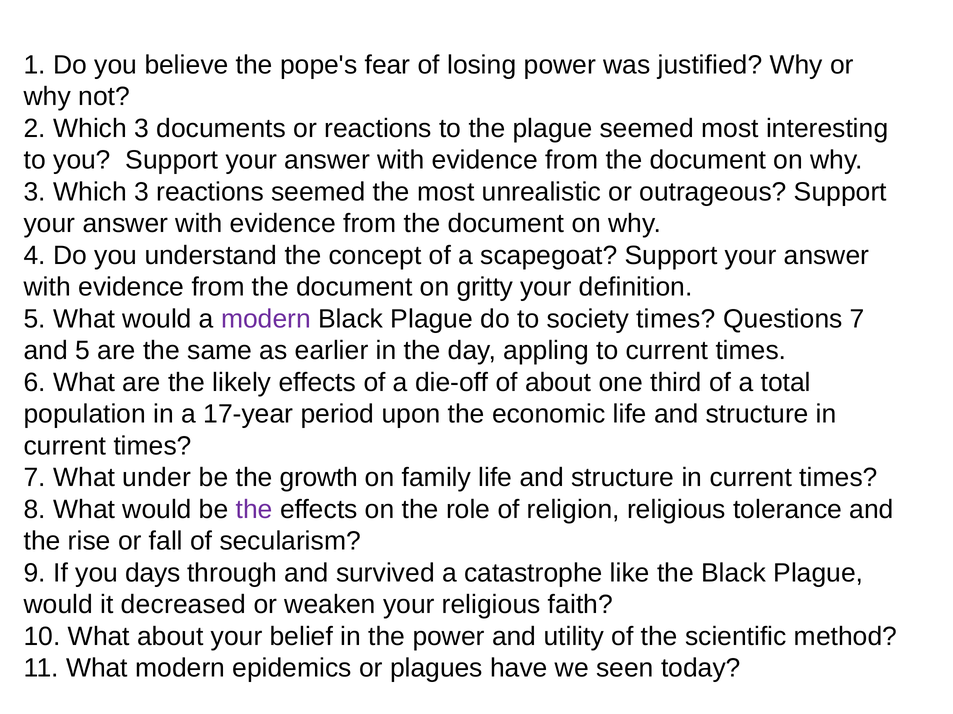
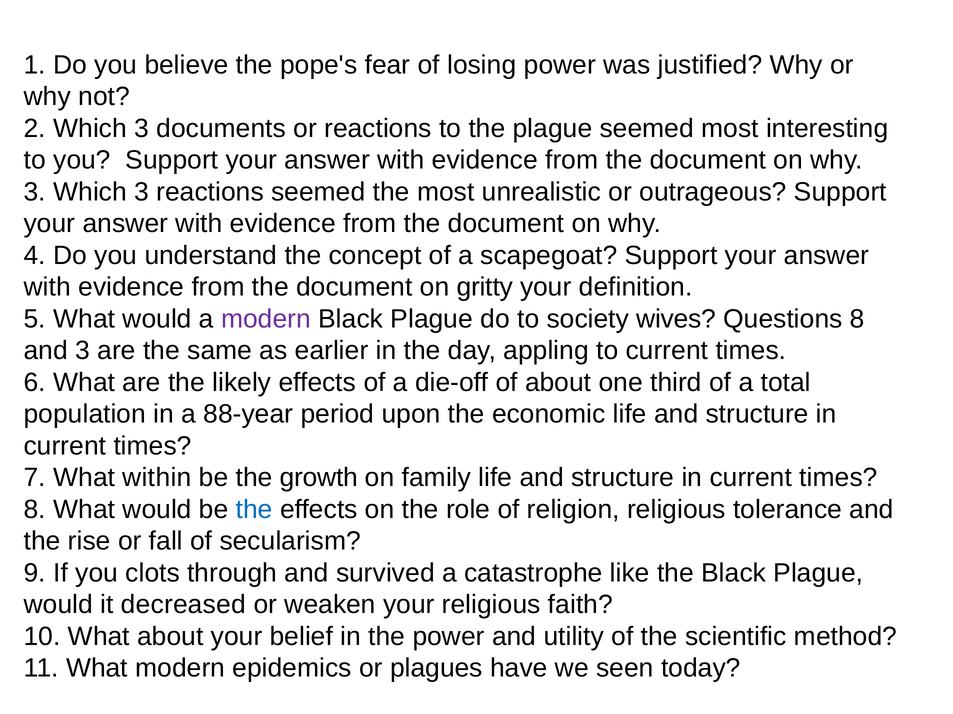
society times: times -> wives
Questions 7: 7 -> 8
and 5: 5 -> 3
17-year: 17-year -> 88-year
under: under -> within
the at (254, 510) colour: purple -> blue
days: days -> clots
